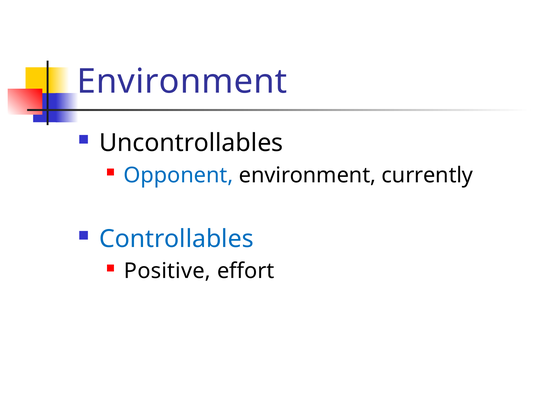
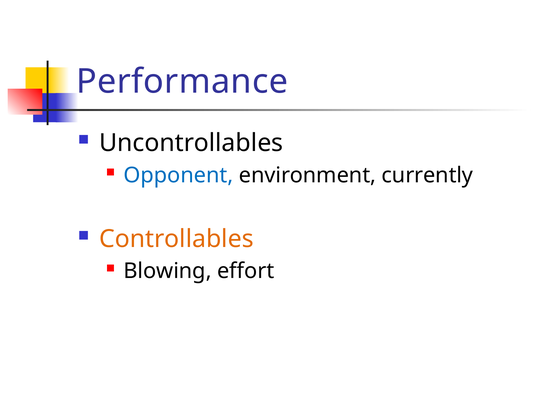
Environment at (182, 82): Environment -> Performance
Controllables colour: blue -> orange
Positive: Positive -> Blowing
